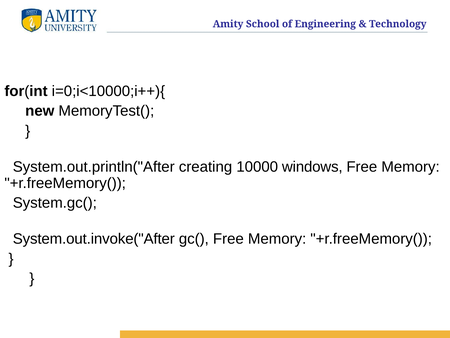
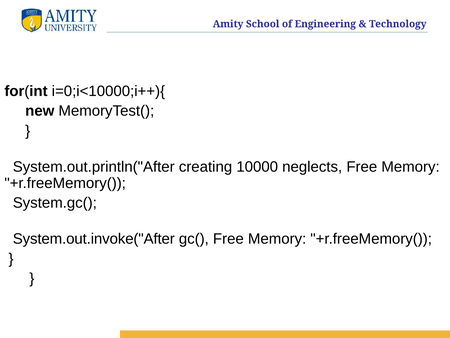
windows: windows -> neglects
